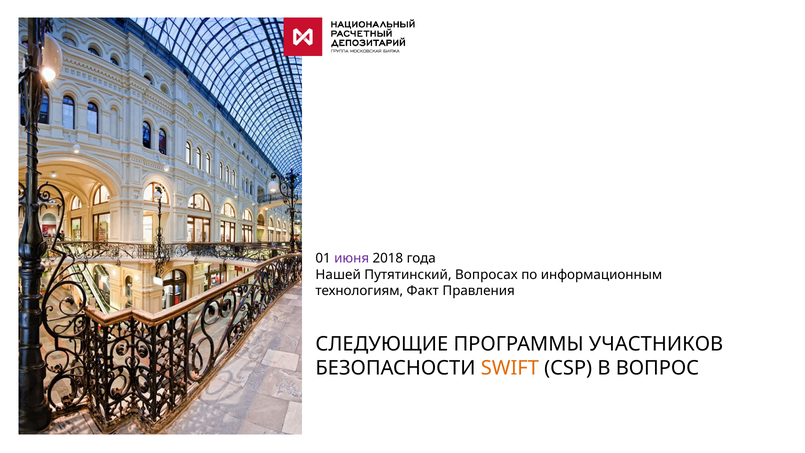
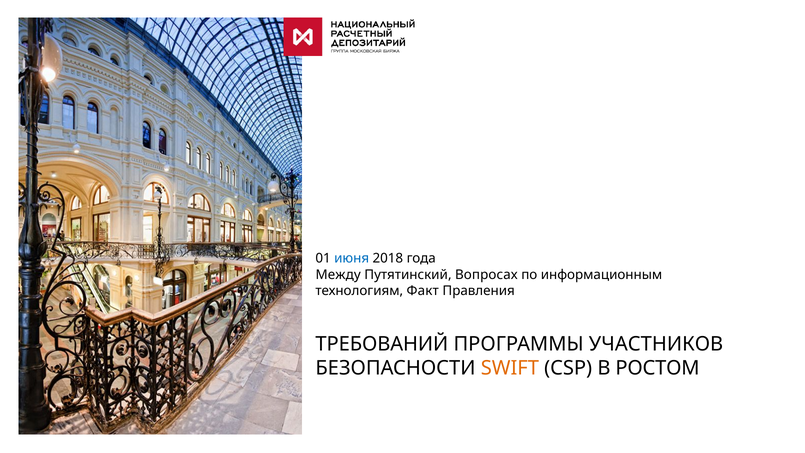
июня colour: purple -> blue
Нашей: Нашей -> Между
СЛЕДУЮЩИЕ: СЛЕДУЮЩИЕ -> ТРЕБОВАНИЙ
ВОПРОС: ВОПРОС -> РОСТОМ
